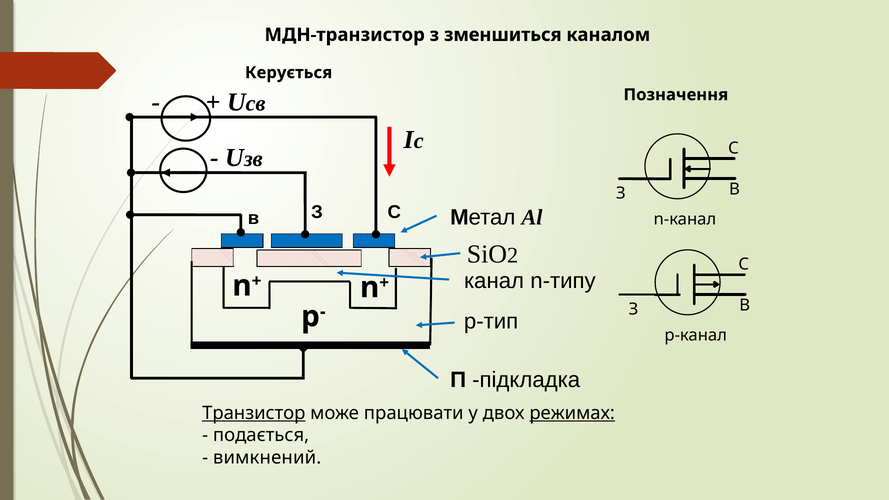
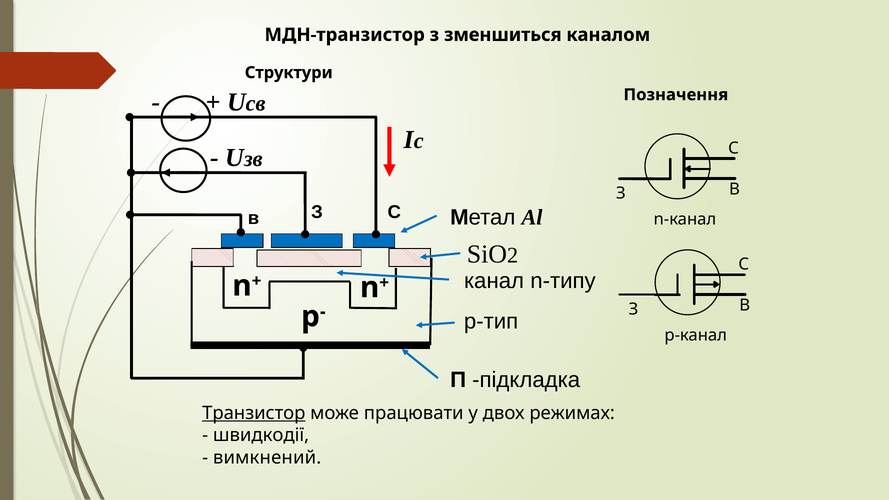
Керується: Керується -> Структури
режимах underline: present -> none
подається: подається -> швидкодії
